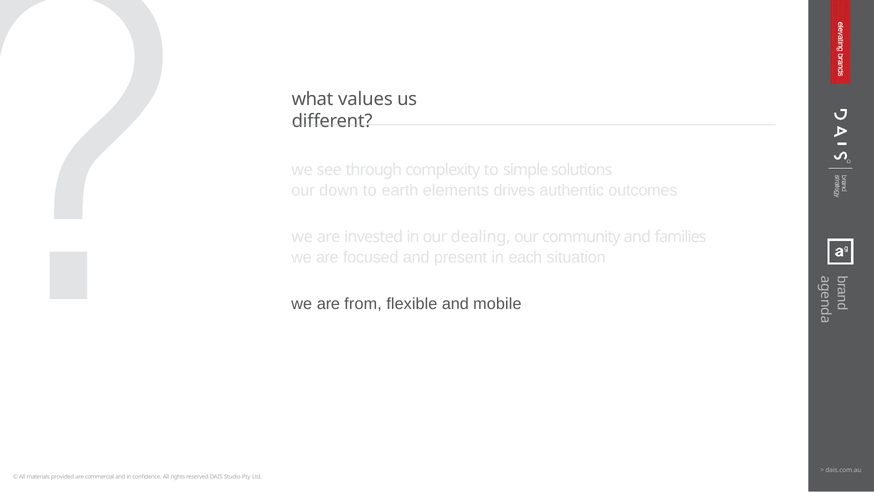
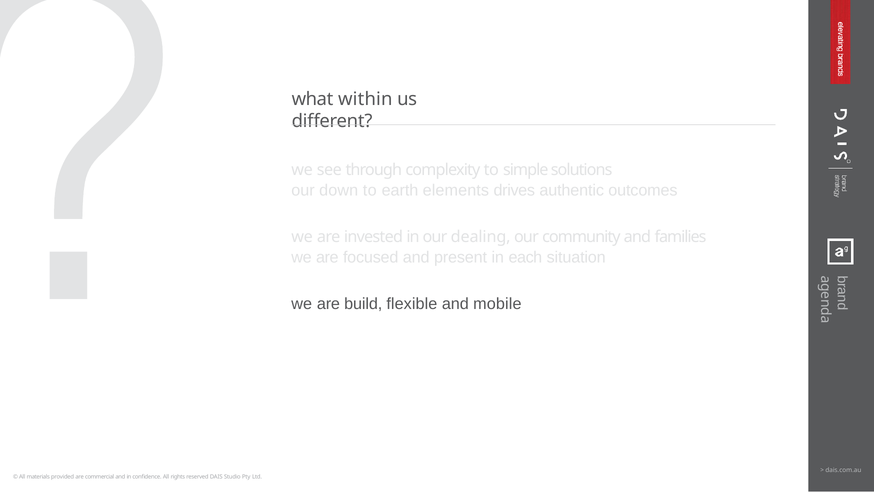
values: values -> within
from: from -> build
